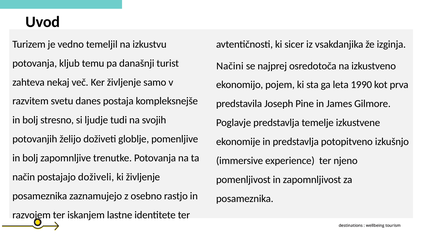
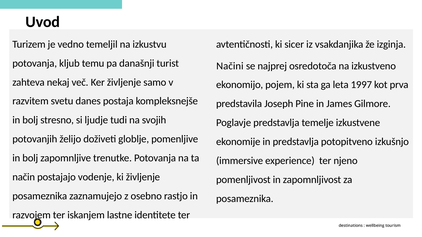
1990: 1990 -> 1997
doživeli: doživeli -> vodenje
